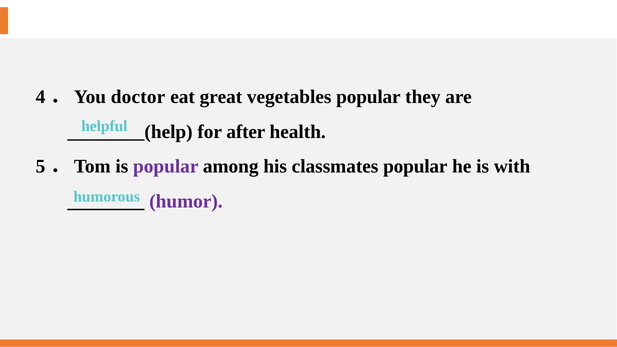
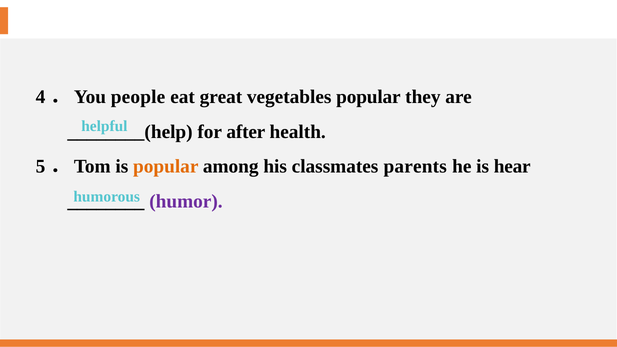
doctor: doctor -> people
popular at (166, 167) colour: purple -> orange
classmates popular: popular -> parents
with: with -> hear
